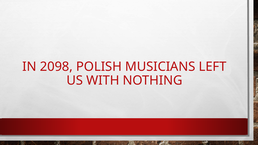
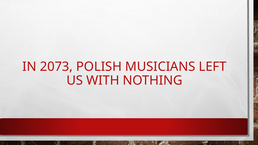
2098: 2098 -> 2073
